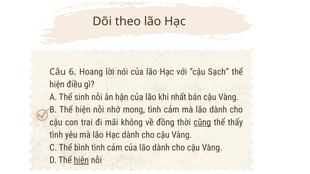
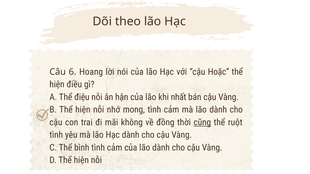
Sạch: Sạch -> Hoặc
sinh: sinh -> điệu
thấy: thấy -> ruột
hiện at (81, 161) underline: present -> none
